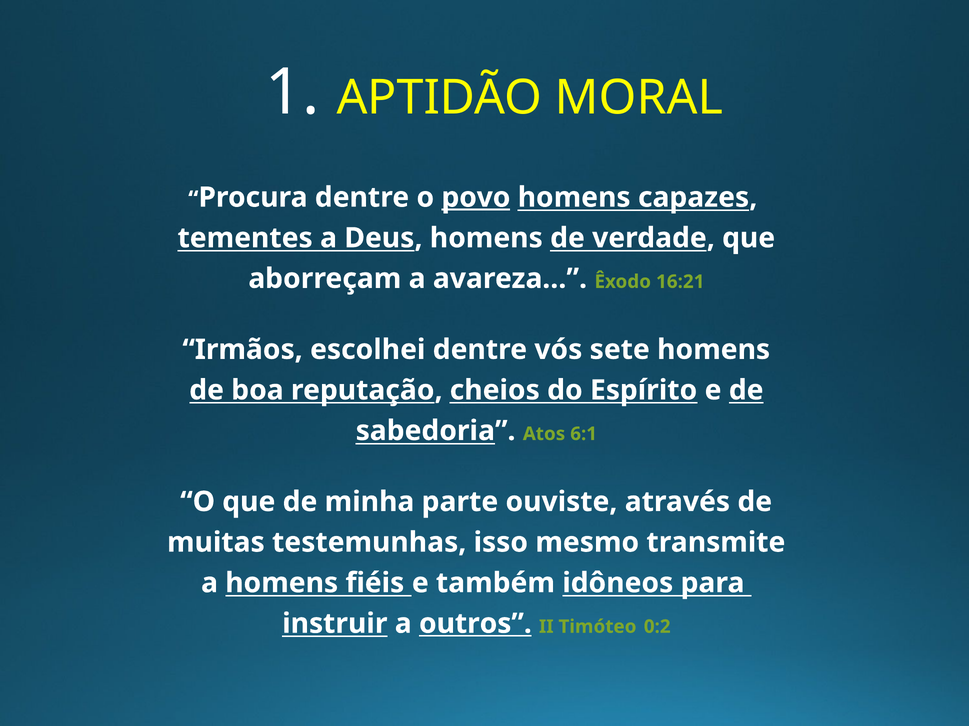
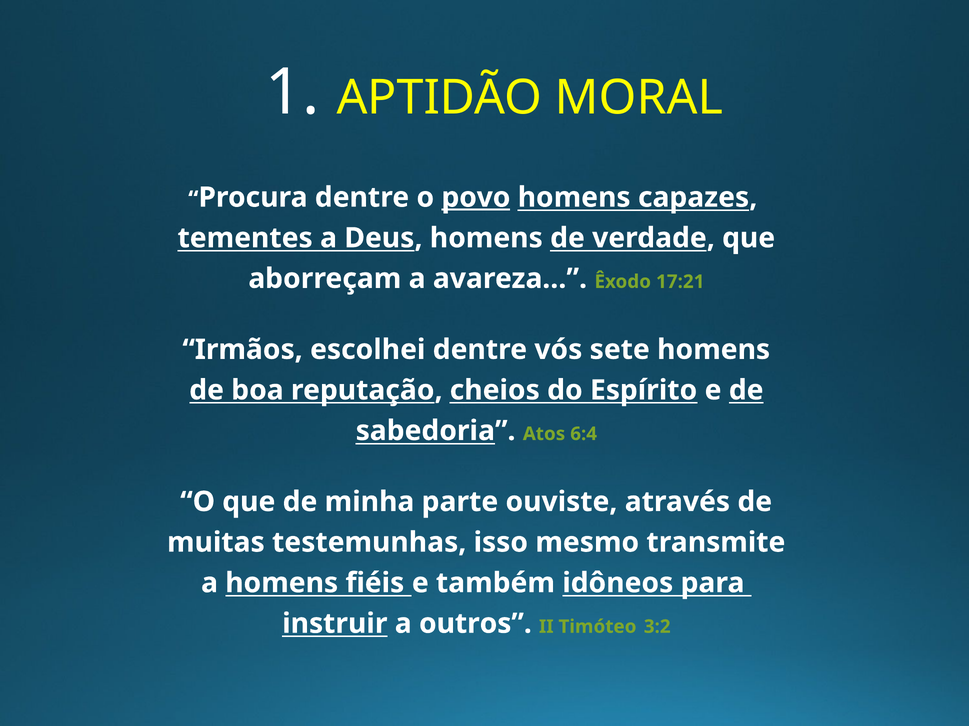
16:21: 16:21 -> 17:21
6:1: 6:1 -> 6:4
outros underline: present -> none
0:2: 0:2 -> 3:2
